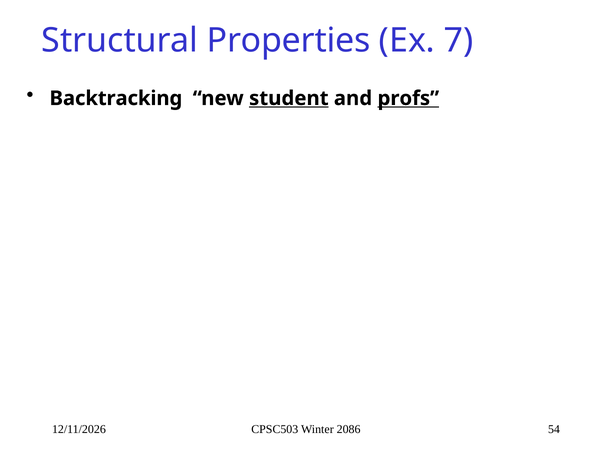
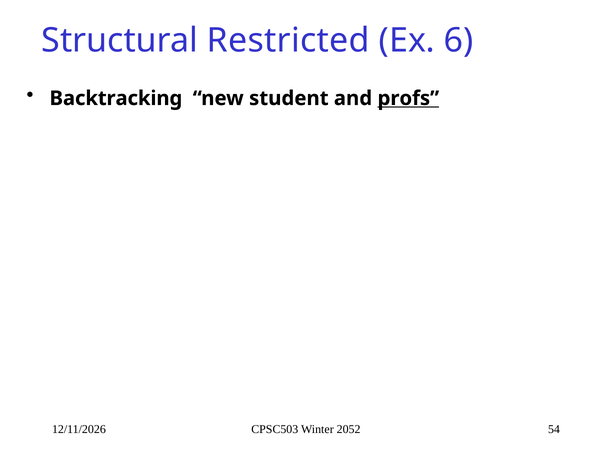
Properties: Properties -> Restricted
7: 7 -> 6
student underline: present -> none
2086: 2086 -> 2052
